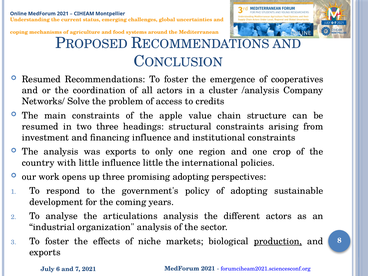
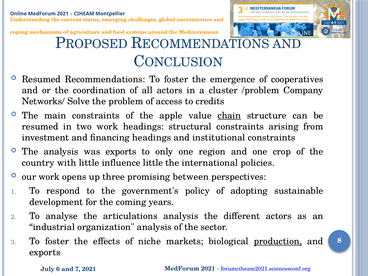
/analysis: /analysis -> /problem
chain underline: none -> present
two three: three -> work
financing influence: influence -> headings
promising adopting: adopting -> between
